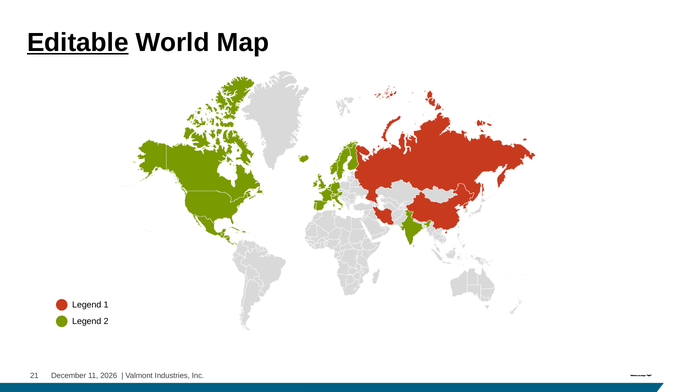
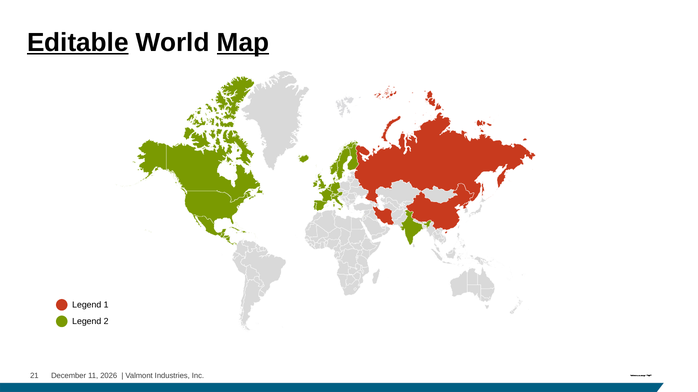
Map underline: none -> present
